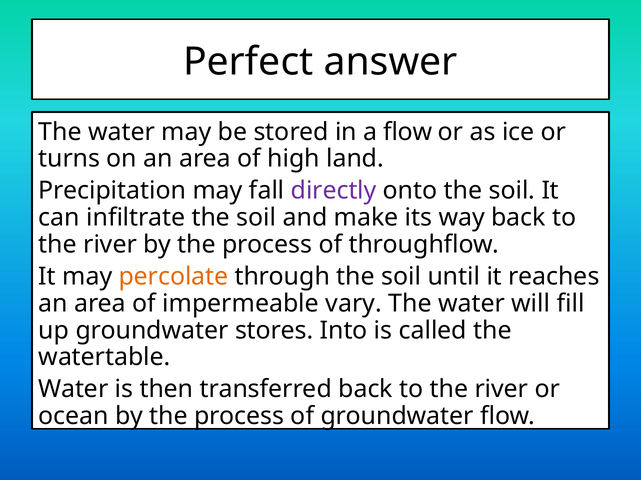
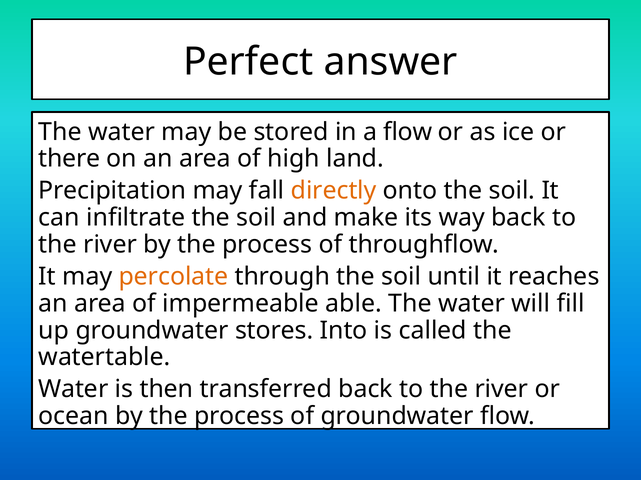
turns: turns -> there
directly colour: purple -> orange
vary: vary -> able
